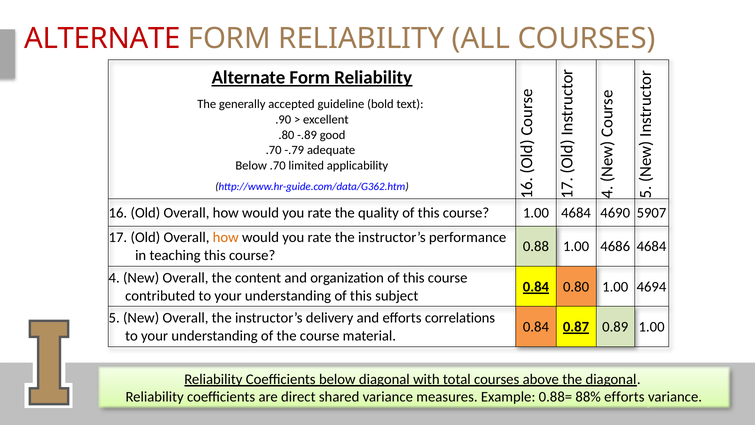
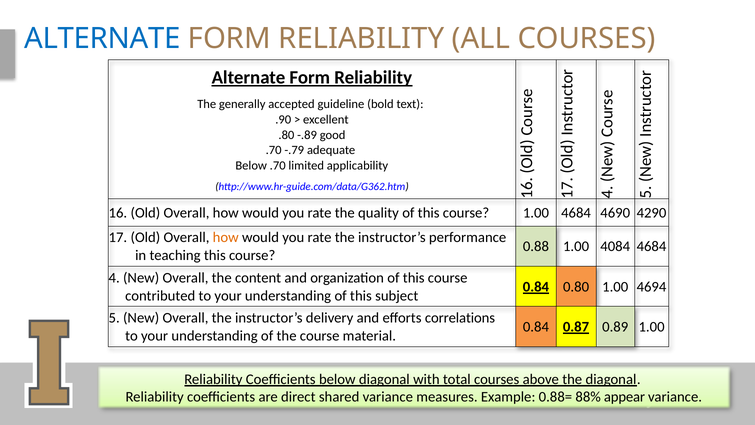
ALTERNATE at (102, 39) colour: red -> blue
5907: 5907 -> 4290
4686: 4686 -> 4084
88% efforts: efforts -> appear
